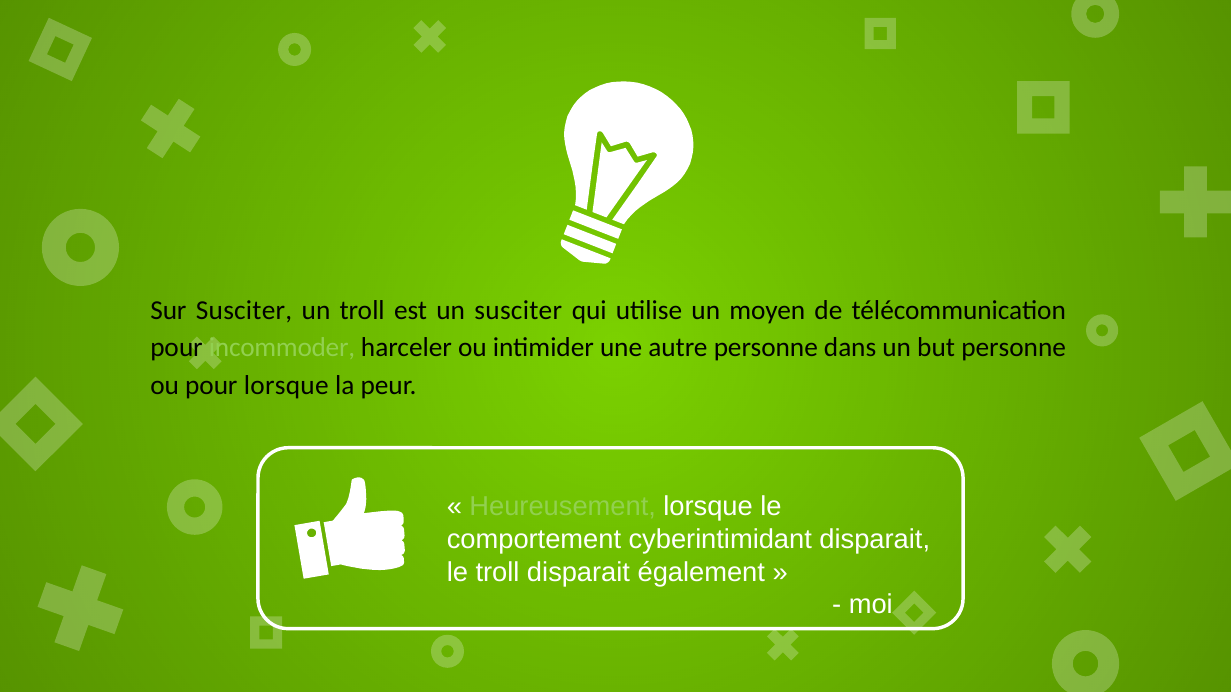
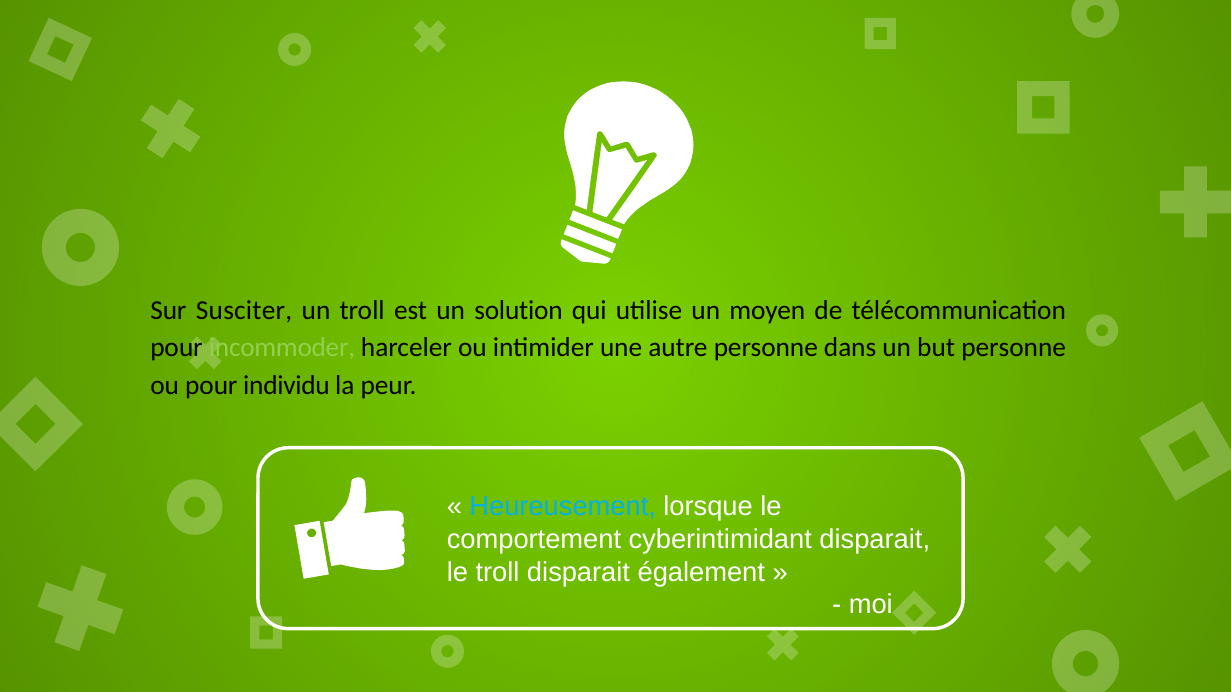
un susciter: susciter -> solution
pour lorsque: lorsque -> individu
Heureusement colour: light green -> light blue
